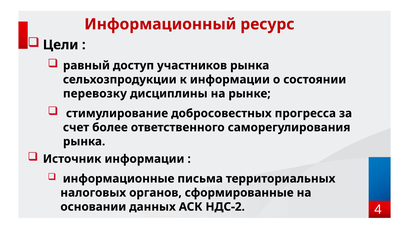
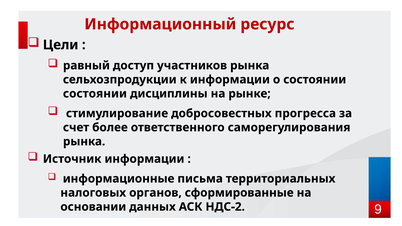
перевозку at (95, 94): перевозку -> состоянии
4: 4 -> 9
